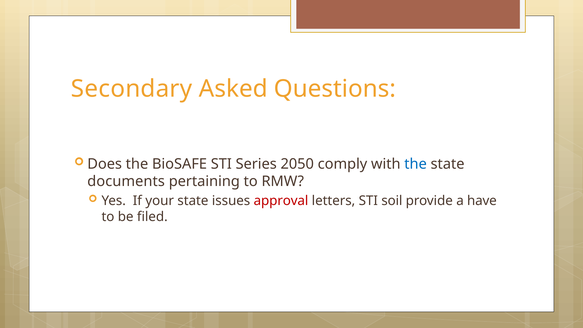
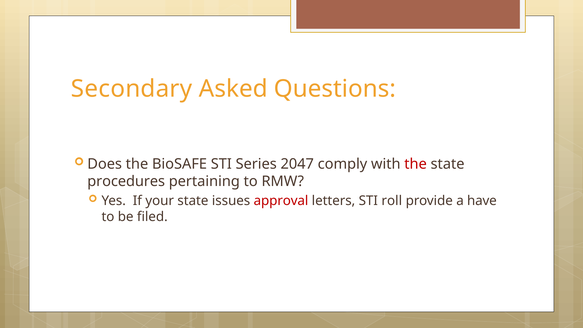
2050: 2050 -> 2047
the at (416, 164) colour: blue -> red
documents: documents -> procedures
soil: soil -> roll
